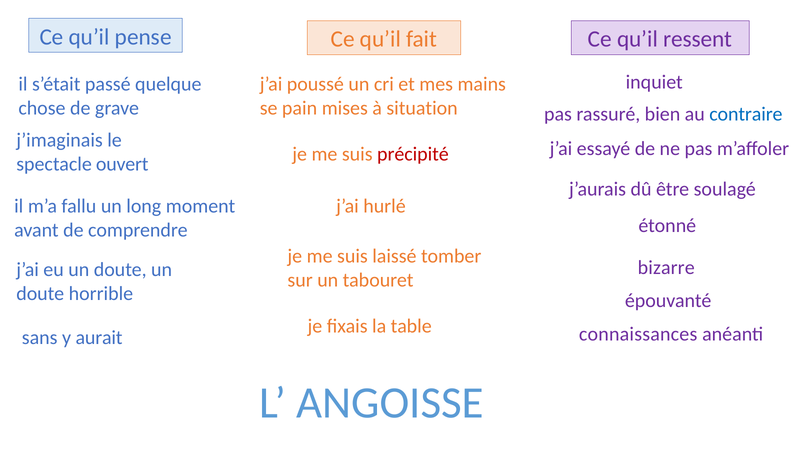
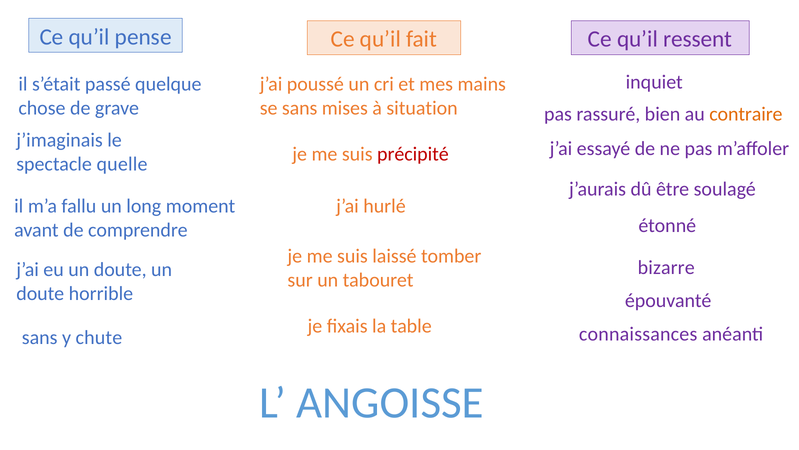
se pain: pain -> sans
contraire colour: blue -> orange
ouvert: ouvert -> quelle
aurait: aurait -> chute
